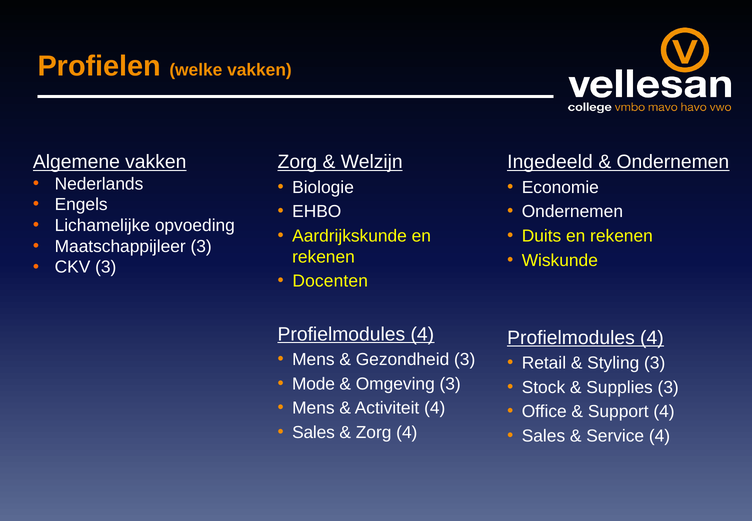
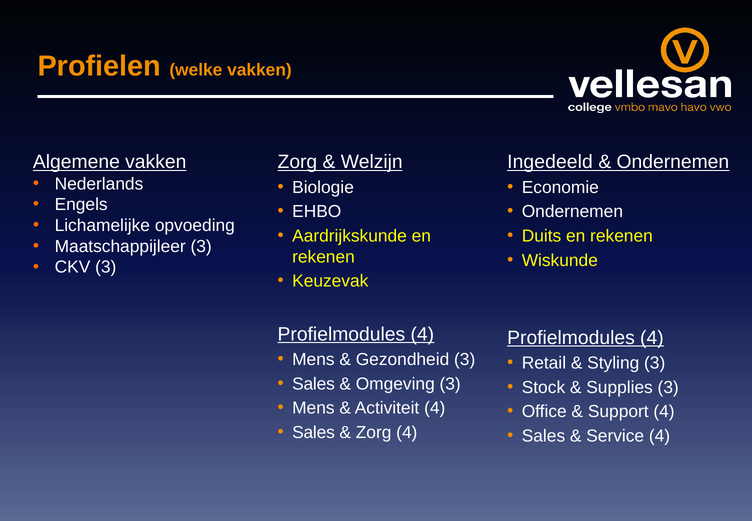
Docenten: Docenten -> Keuzevak
Mode at (313, 384): Mode -> Sales
